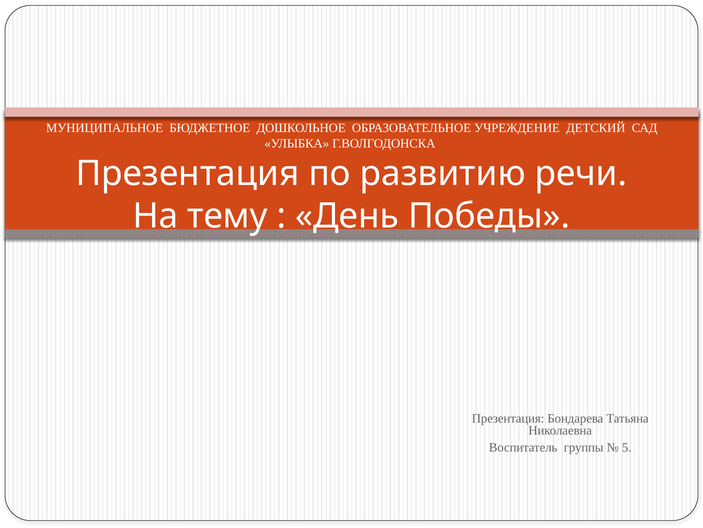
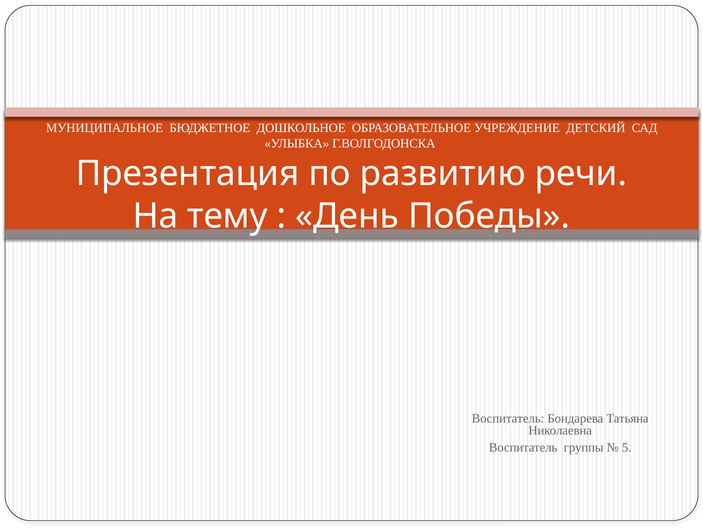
Презентация at (508, 418): Презентация -> Воспитатель
